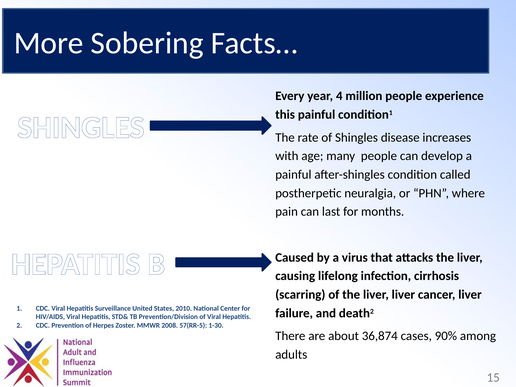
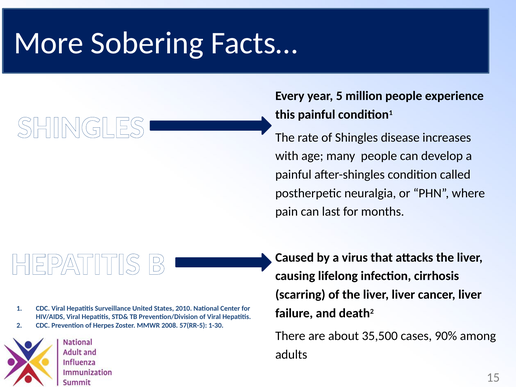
4: 4 -> 5
36,874: 36,874 -> 35,500
